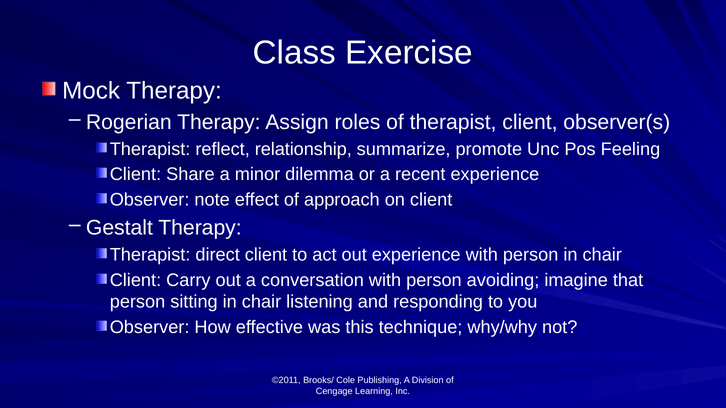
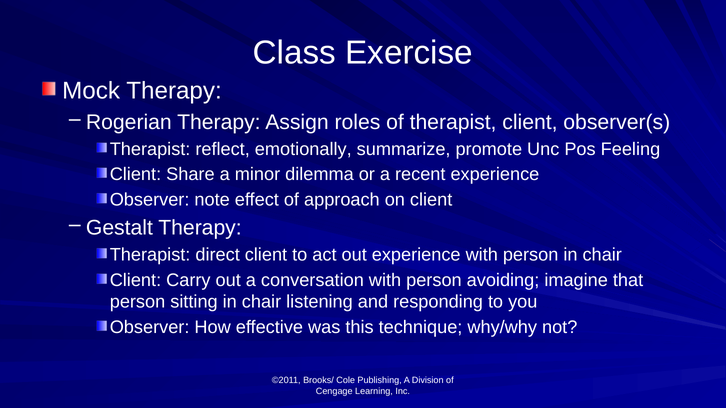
relationship: relationship -> emotionally
